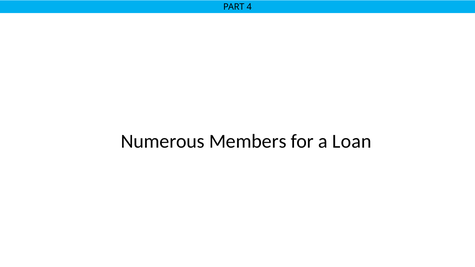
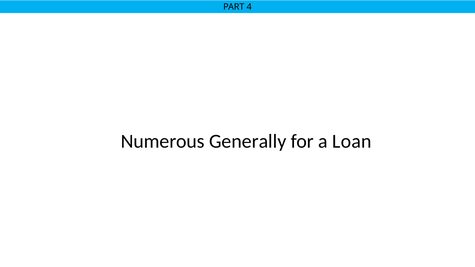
Members: Members -> Generally
